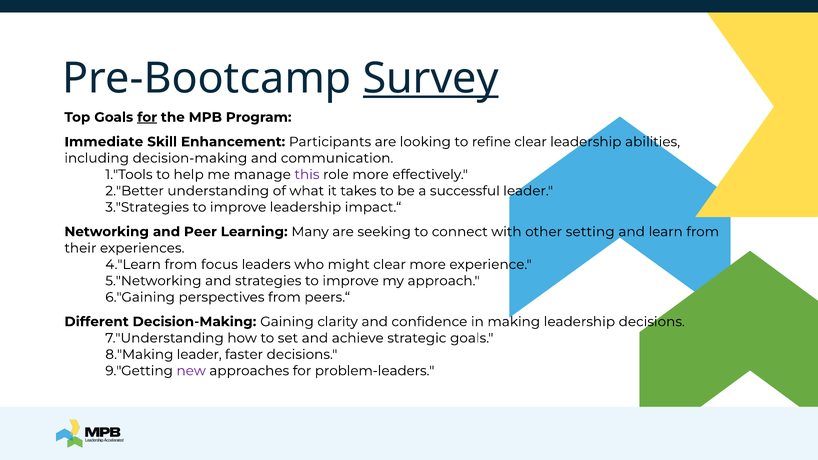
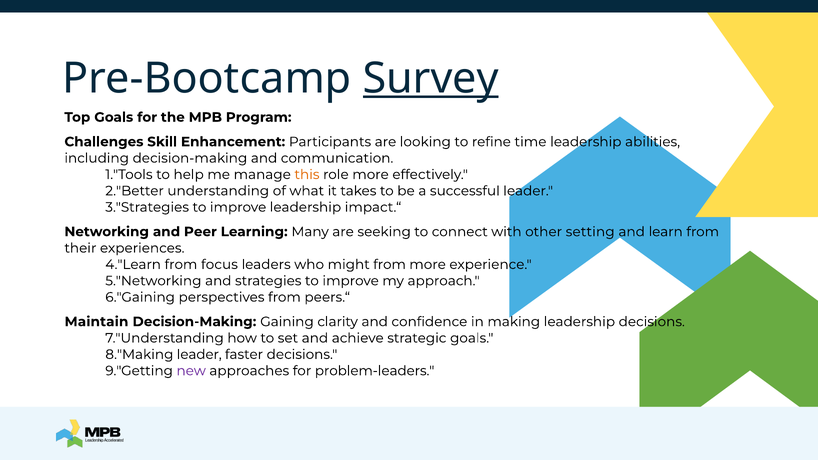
for at (147, 117) underline: present -> none
Immediate: Immediate -> Challenges
refine clear: clear -> time
this colour: purple -> orange
might clear: clear -> from
Different: Different -> Maintain
